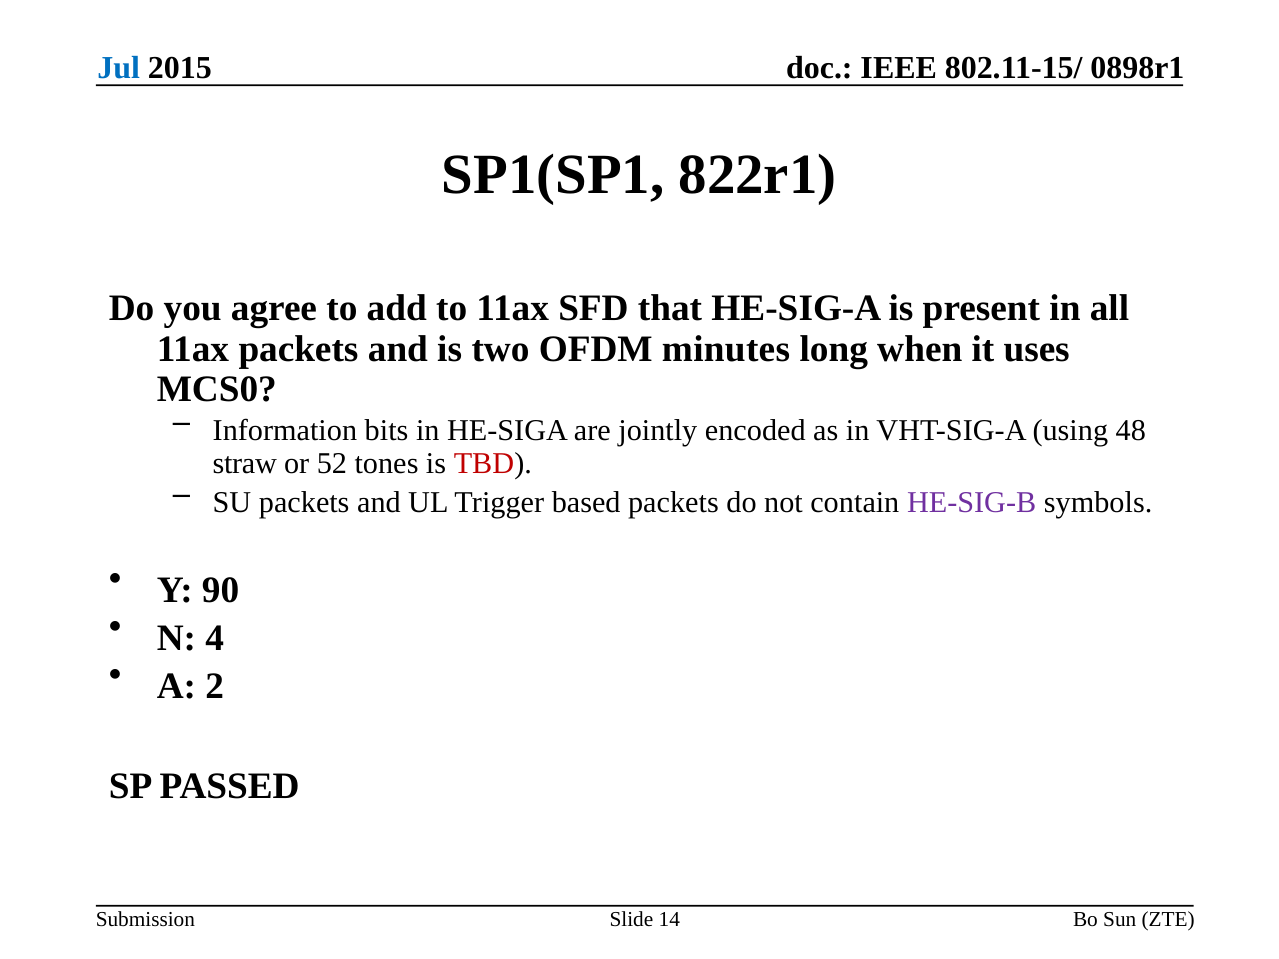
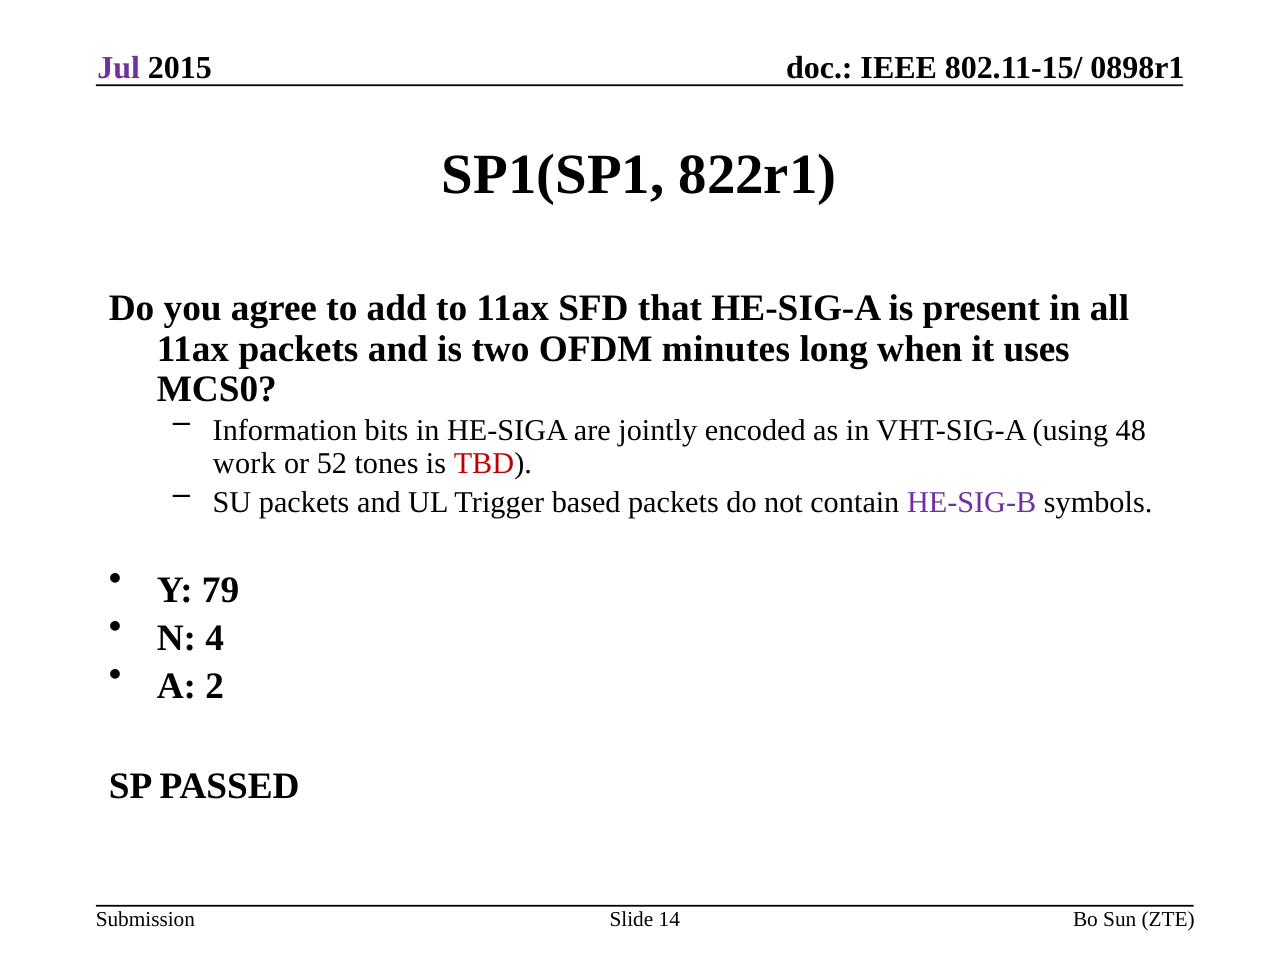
Jul colour: blue -> purple
straw: straw -> work
90: 90 -> 79
